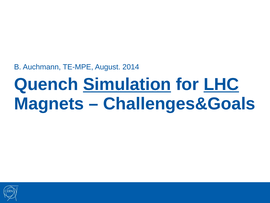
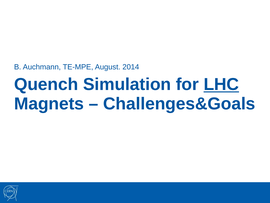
Simulation underline: present -> none
